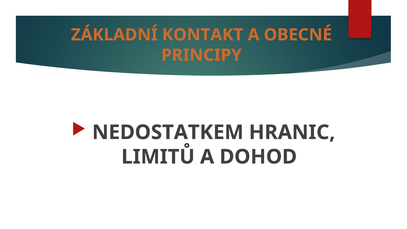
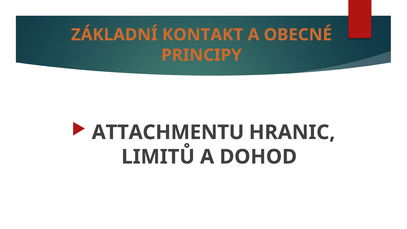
NEDOSTATKEM: NEDOSTATKEM -> ATTACHMENTU
